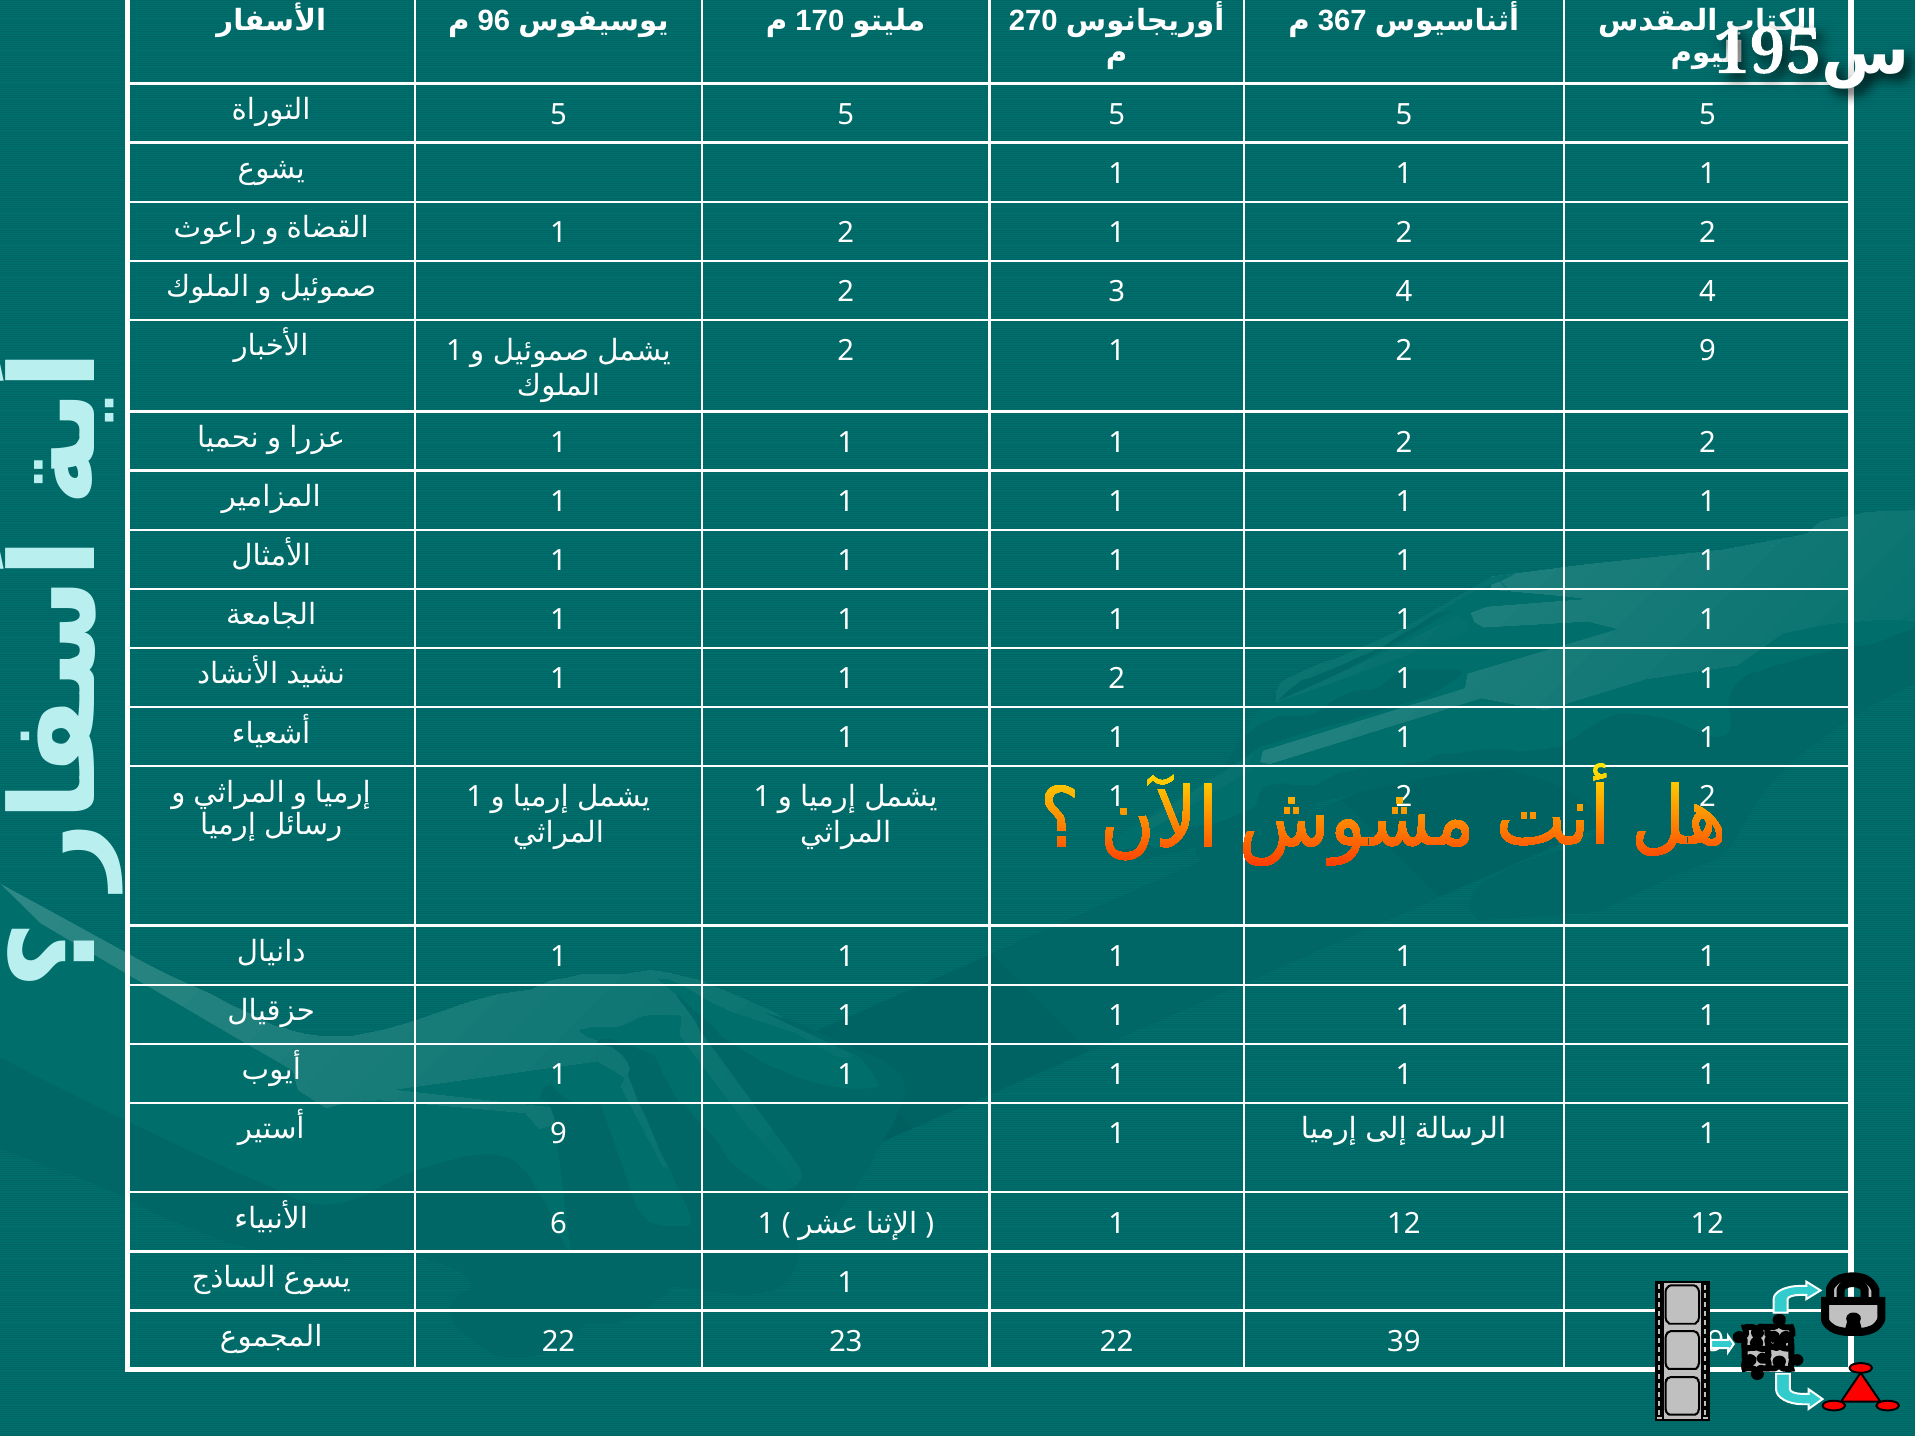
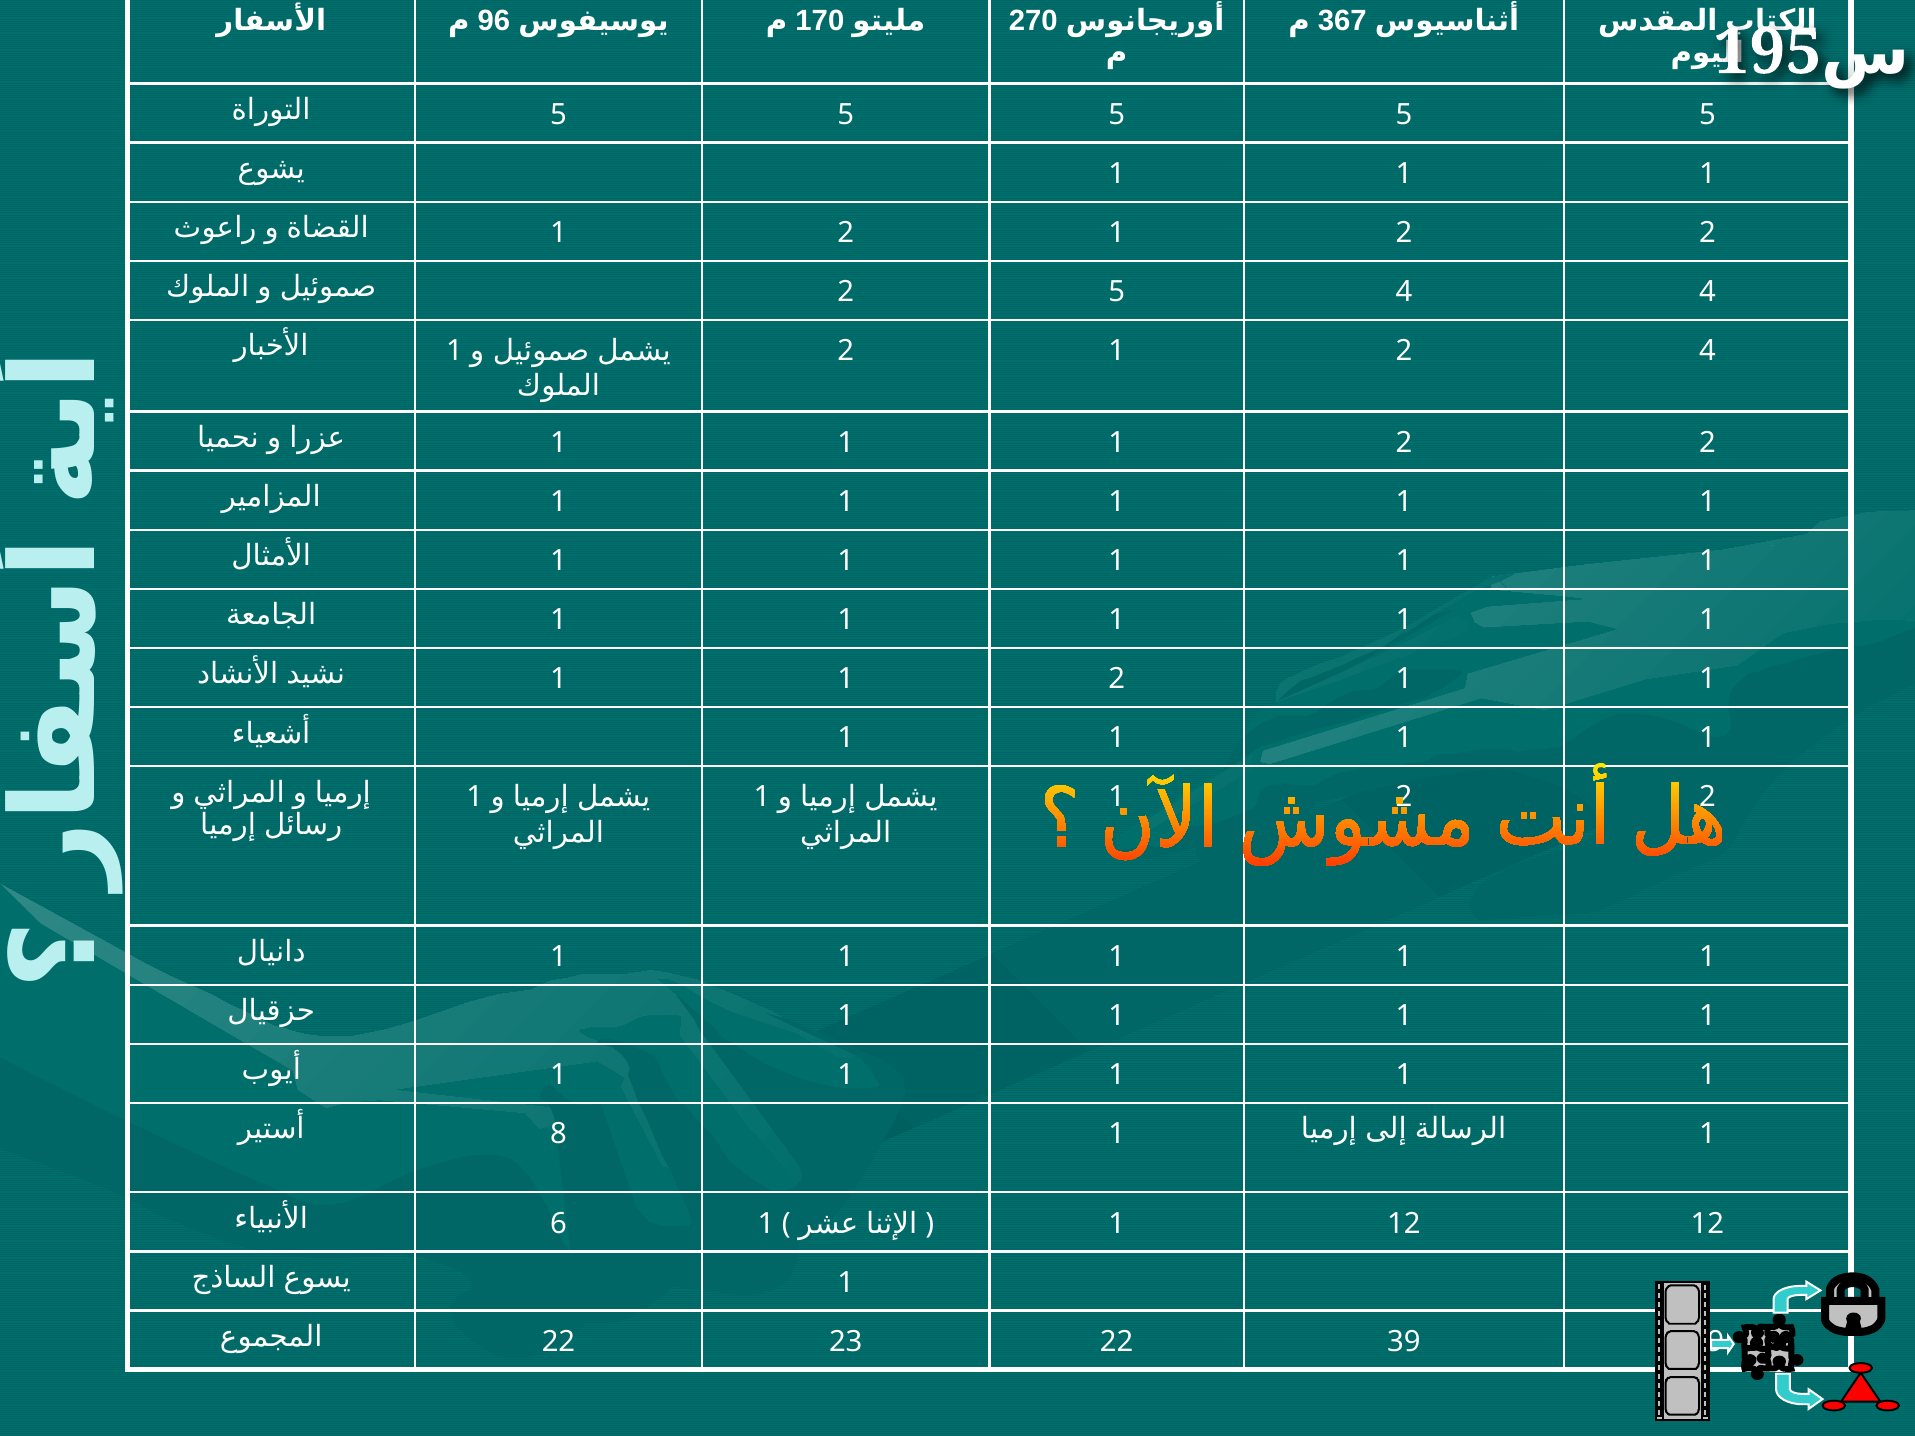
2 3: 3 -> 5
2 9: 9 -> 4
9 at (559, 1134): 9 -> 8
